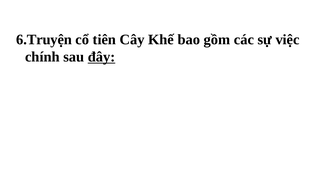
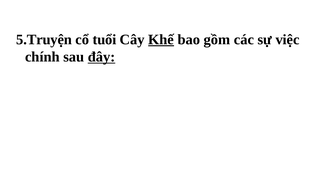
6.Truyện: 6.Truyện -> 5.Truyện
tiên: tiên -> tuổi
Khế underline: none -> present
